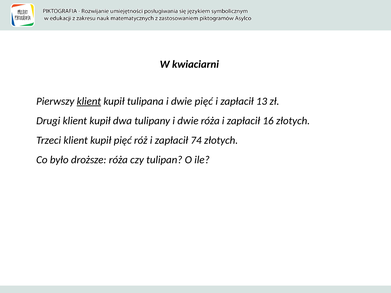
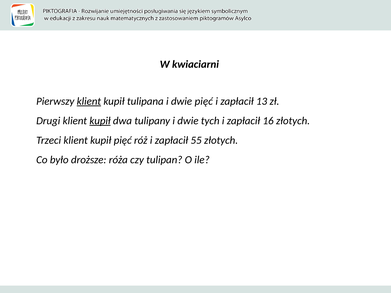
kupił at (100, 121) underline: none -> present
dwie róża: róża -> tych
74: 74 -> 55
